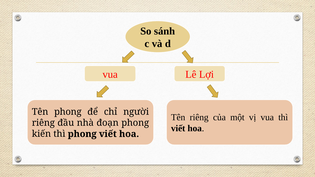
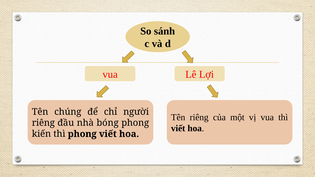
Tên phong: phong -> chúng
đoạn: đoạn -> bóng
